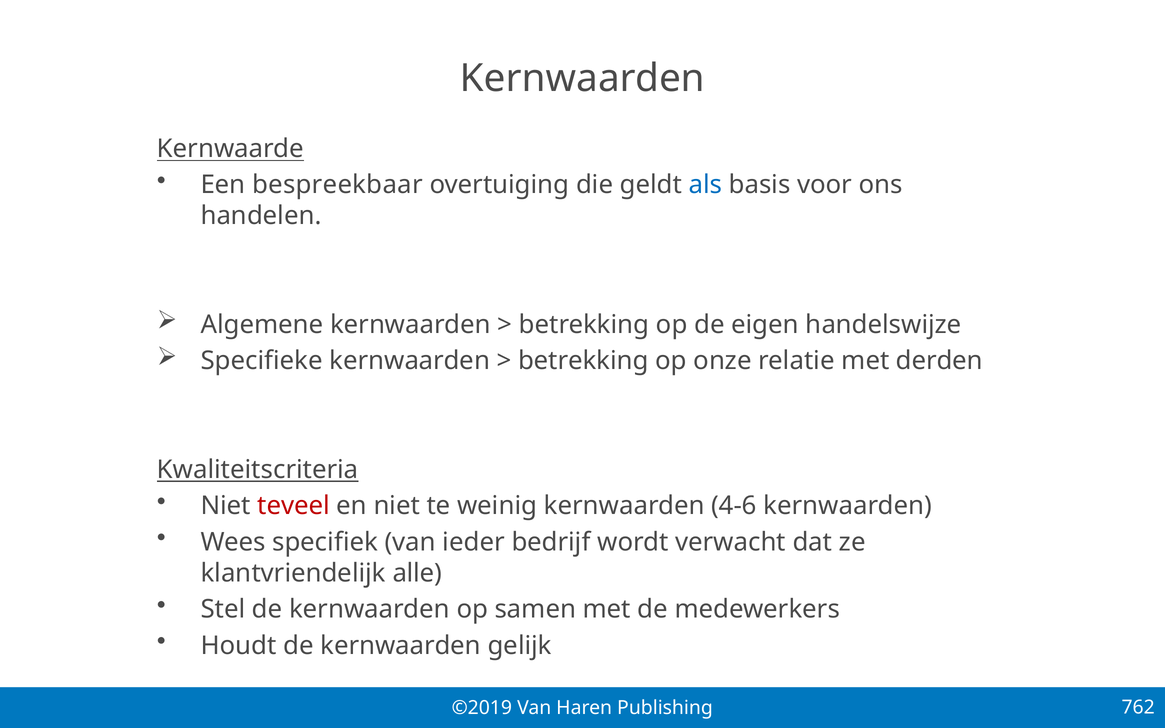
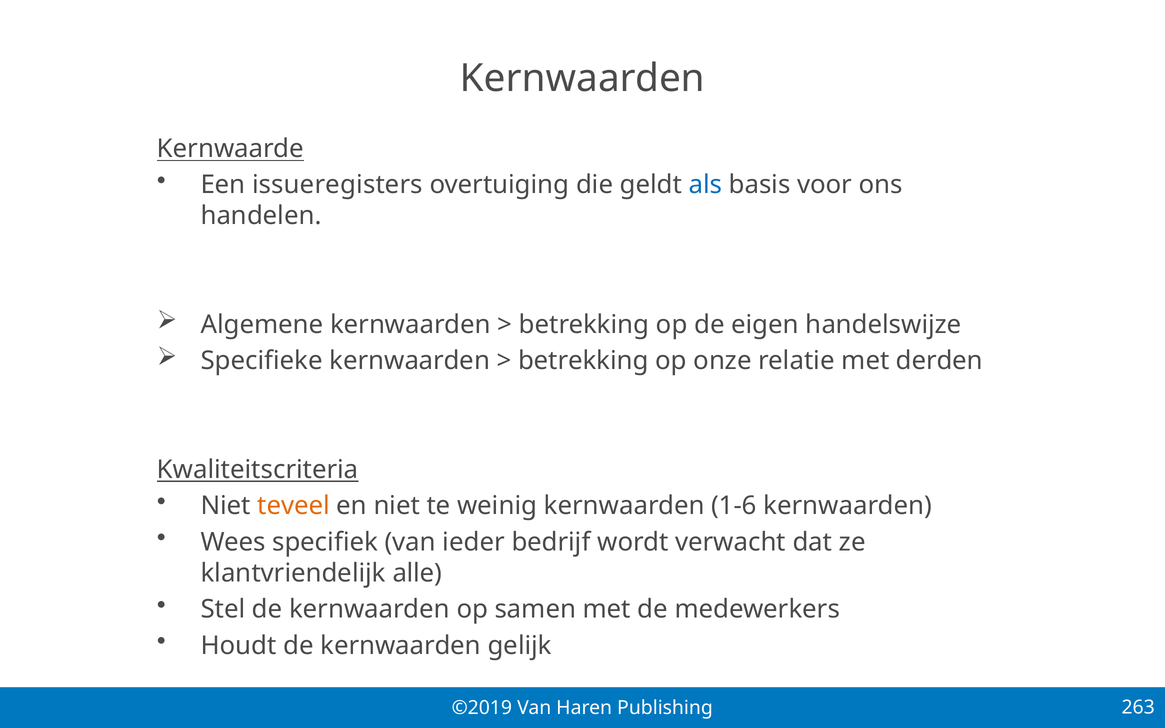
bespreekbaar: bespreekbaar -> issueregisters
teveel colour: red -> orange
4-6: 4-6 -> 1-6
762: 762 -> 263
